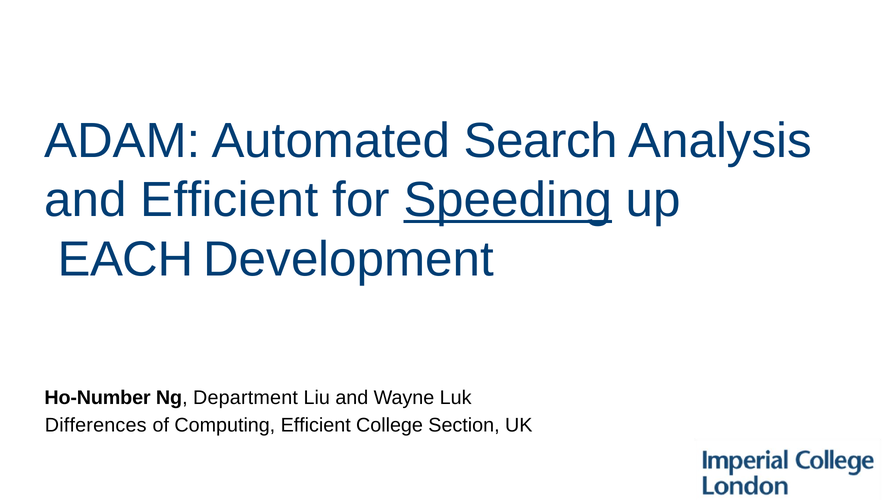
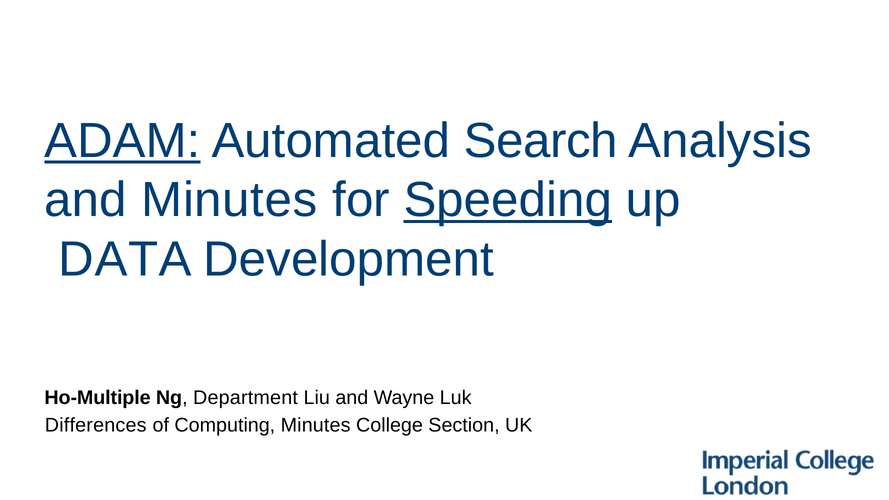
ADAM underline: none -> present
and Efficient: Efficient -> Minutes
EACH: EACH -> DATA
Ho-Number: Ho-Number -> Ho-Multiple
Computing Efficient: Efficient -> Minutes
